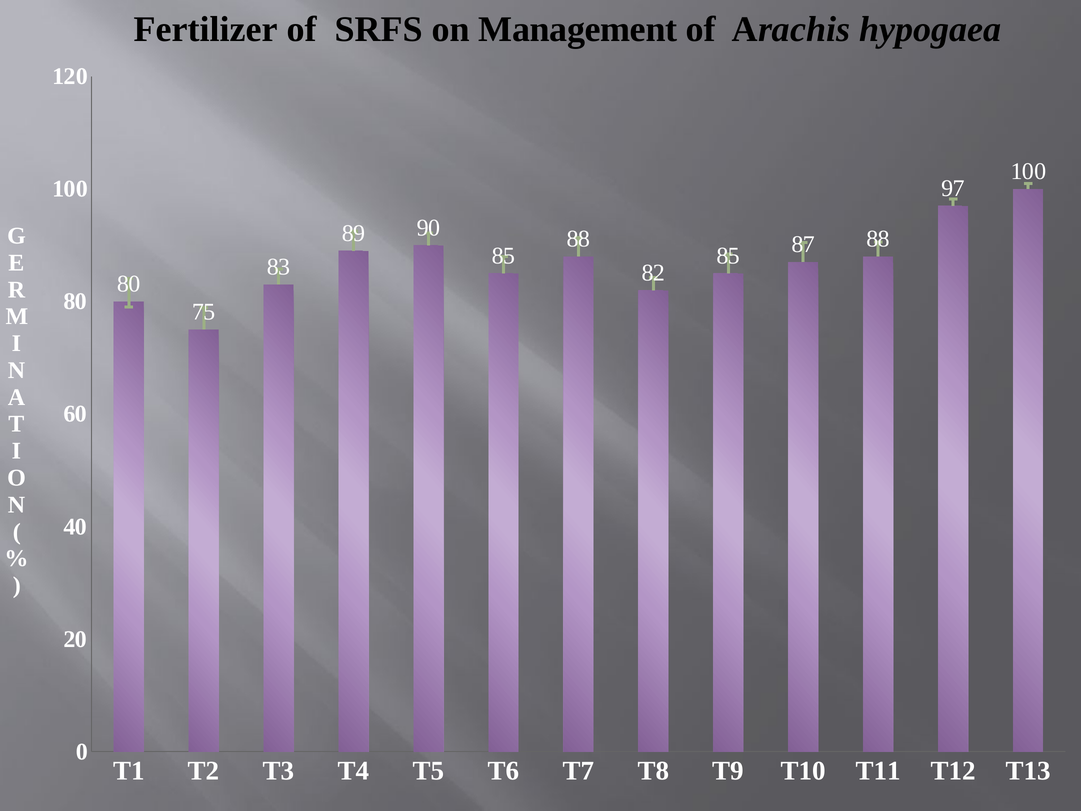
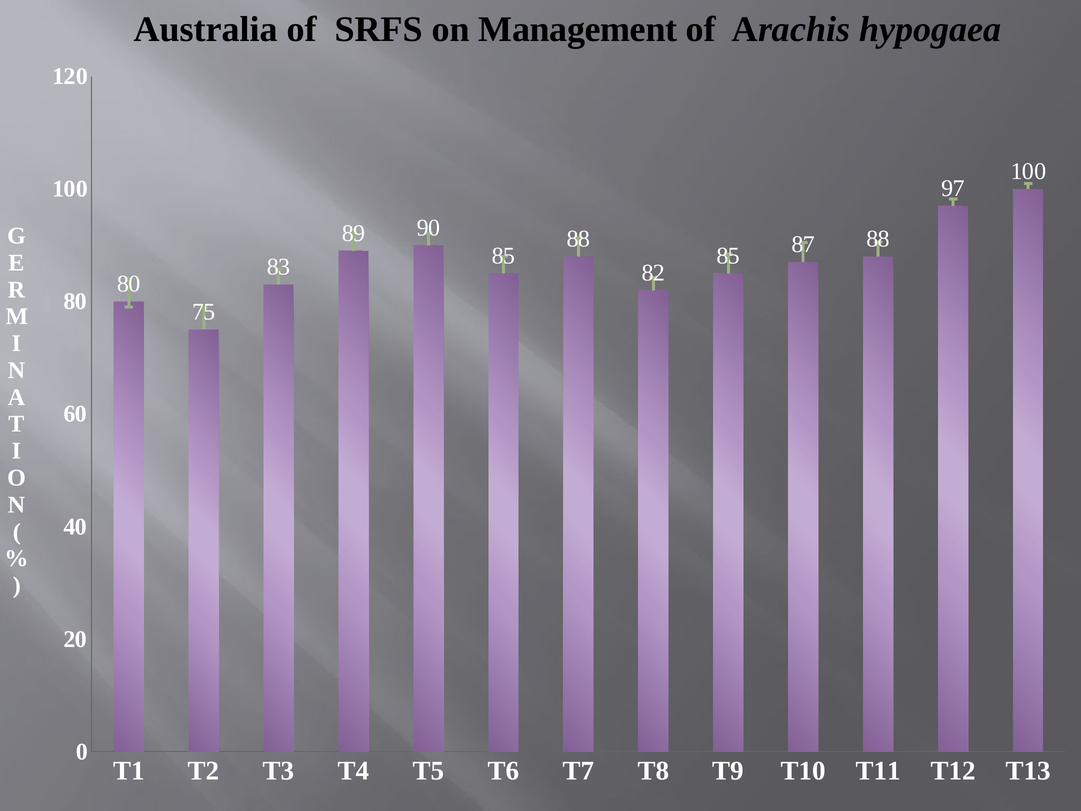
Fertilizer: Fertilizer -> Australia
